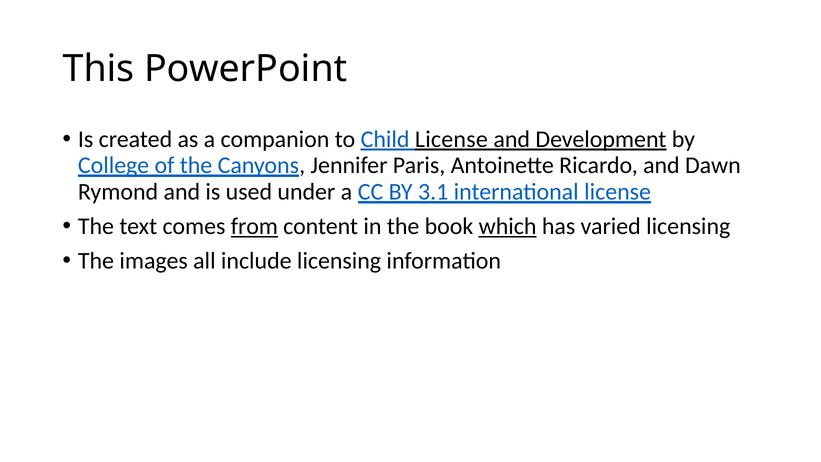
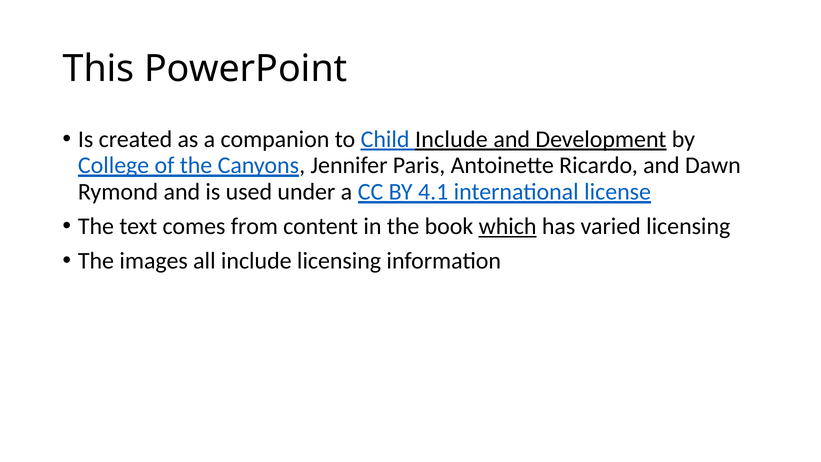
Child License: License -> Include
3.1: 3.1 -> 4.1
from underline: present -> none
